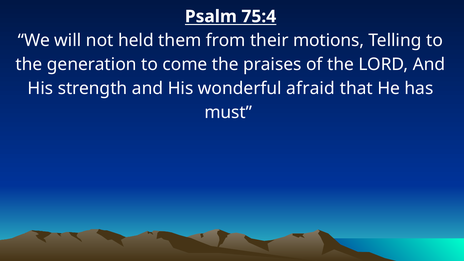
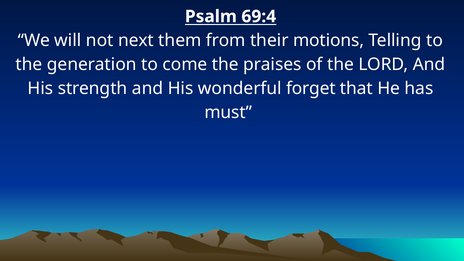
75:4: 75:4 -> 69:4
held: held -> next
afraid: afraid -> forget
